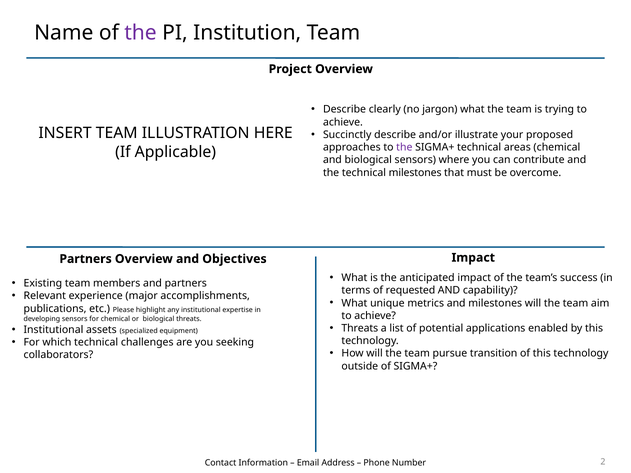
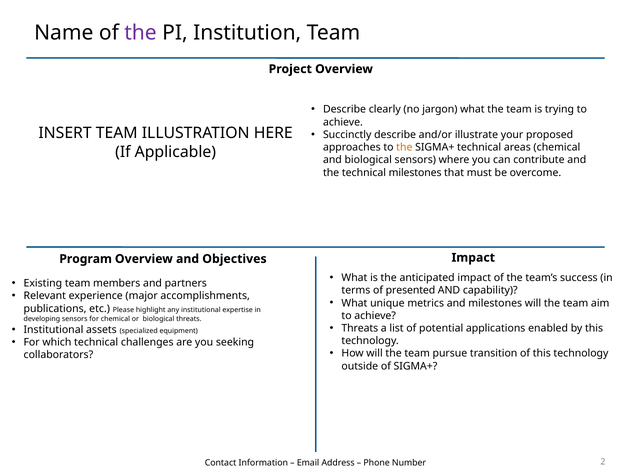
the at (404, 147) colour: purple -> orange
Partners at (86, 259): Partners -> Program
requested: requested -> presented
